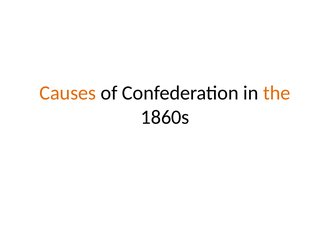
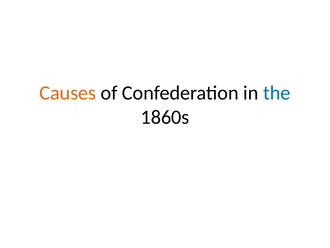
the colour: orange -> blue
